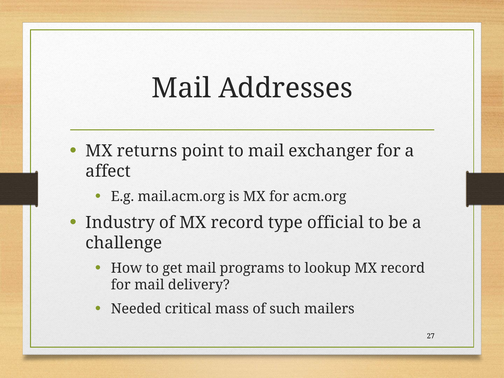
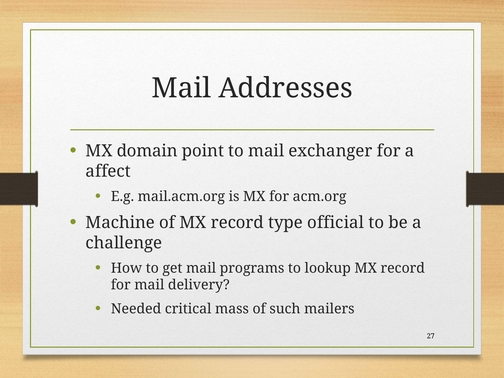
returns: returns -> domain
Industry: Industry -> Machine
